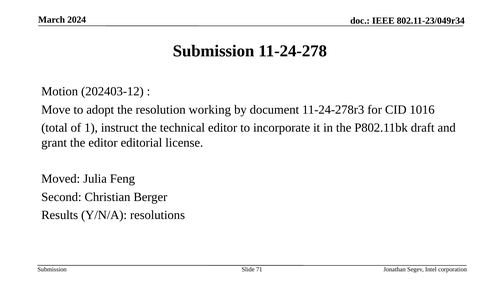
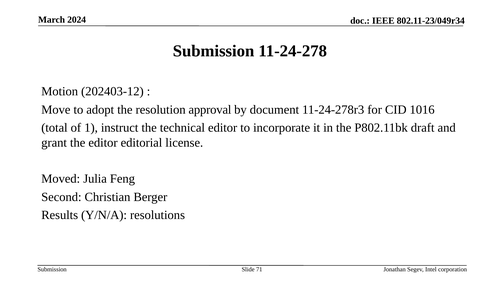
working: working -> approval
